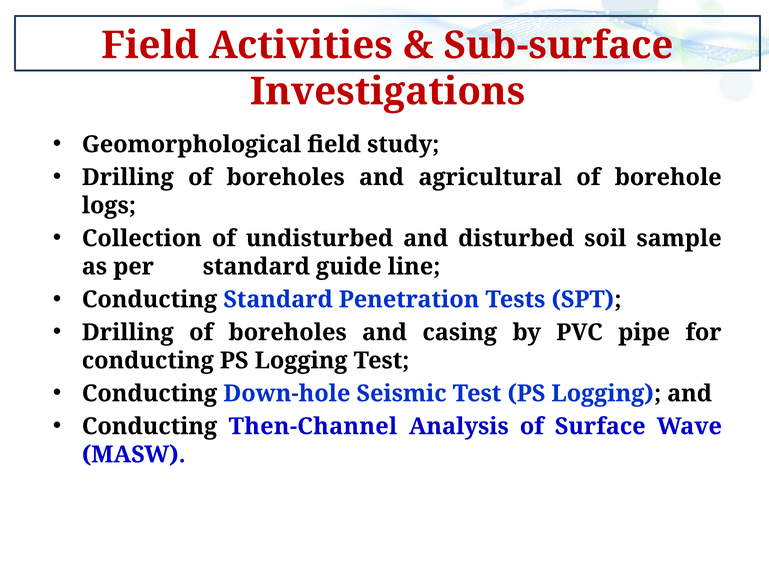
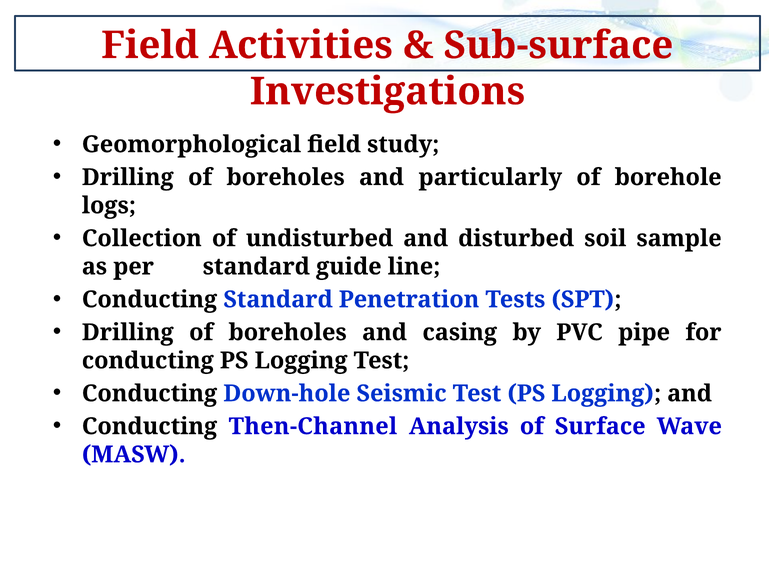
agricultural: agricultural -> particularly
